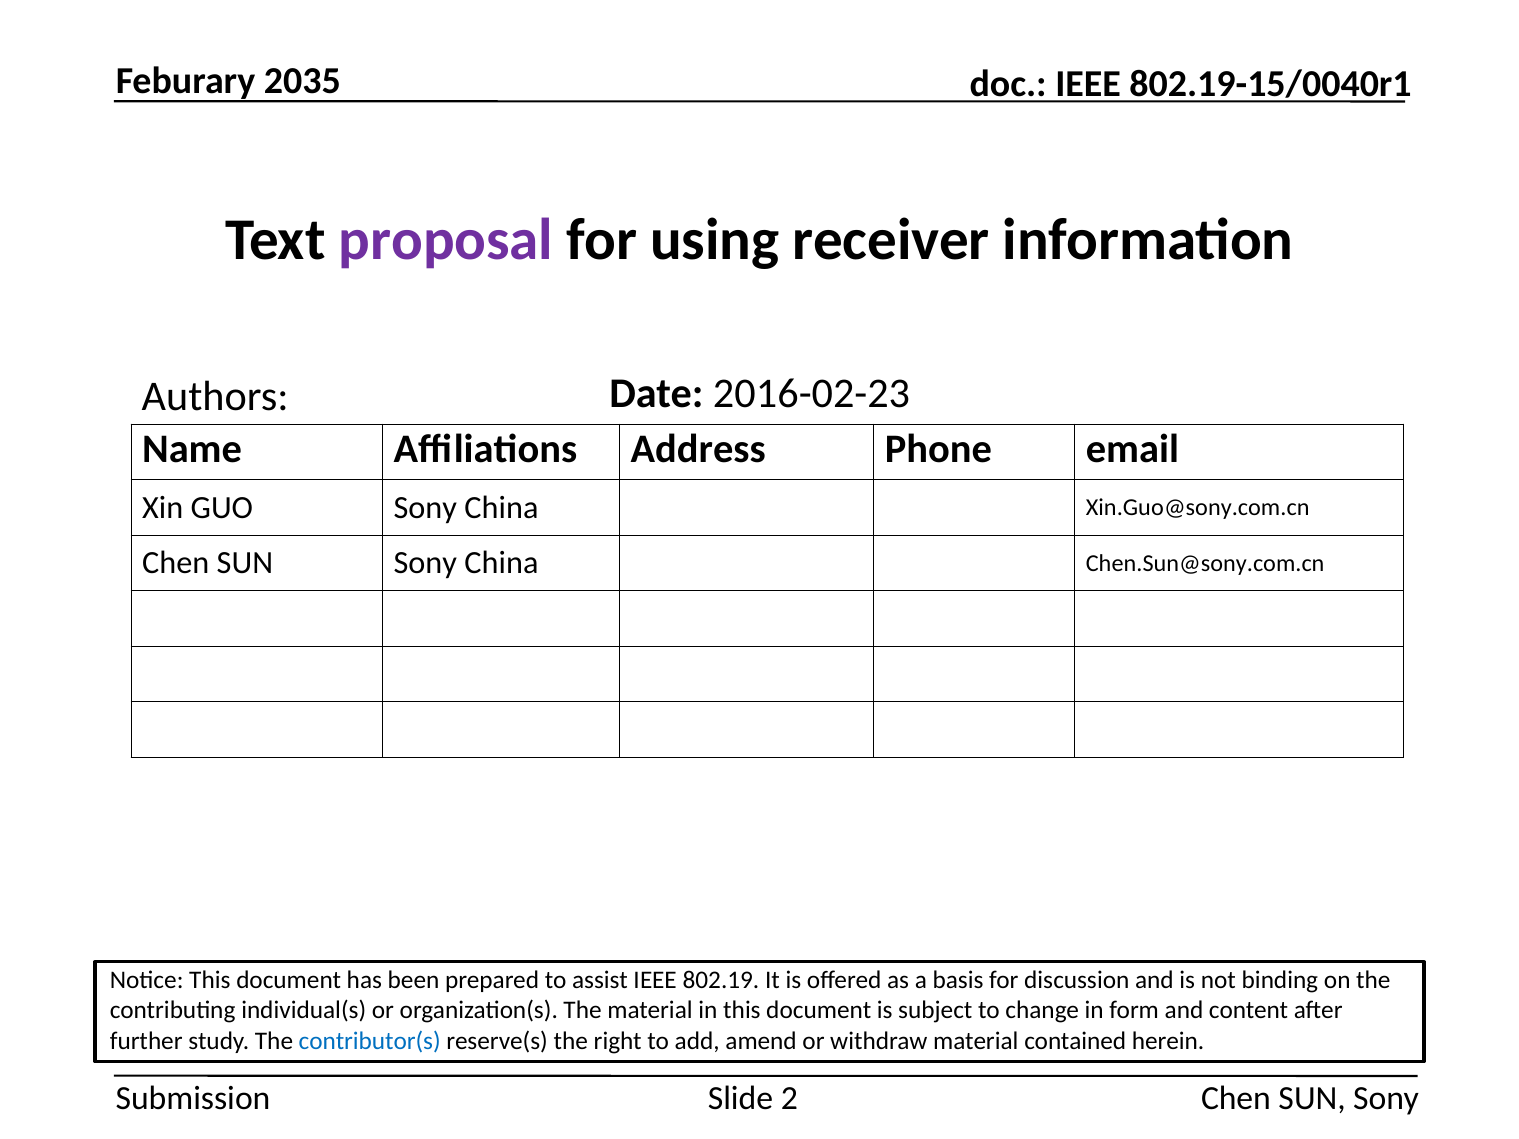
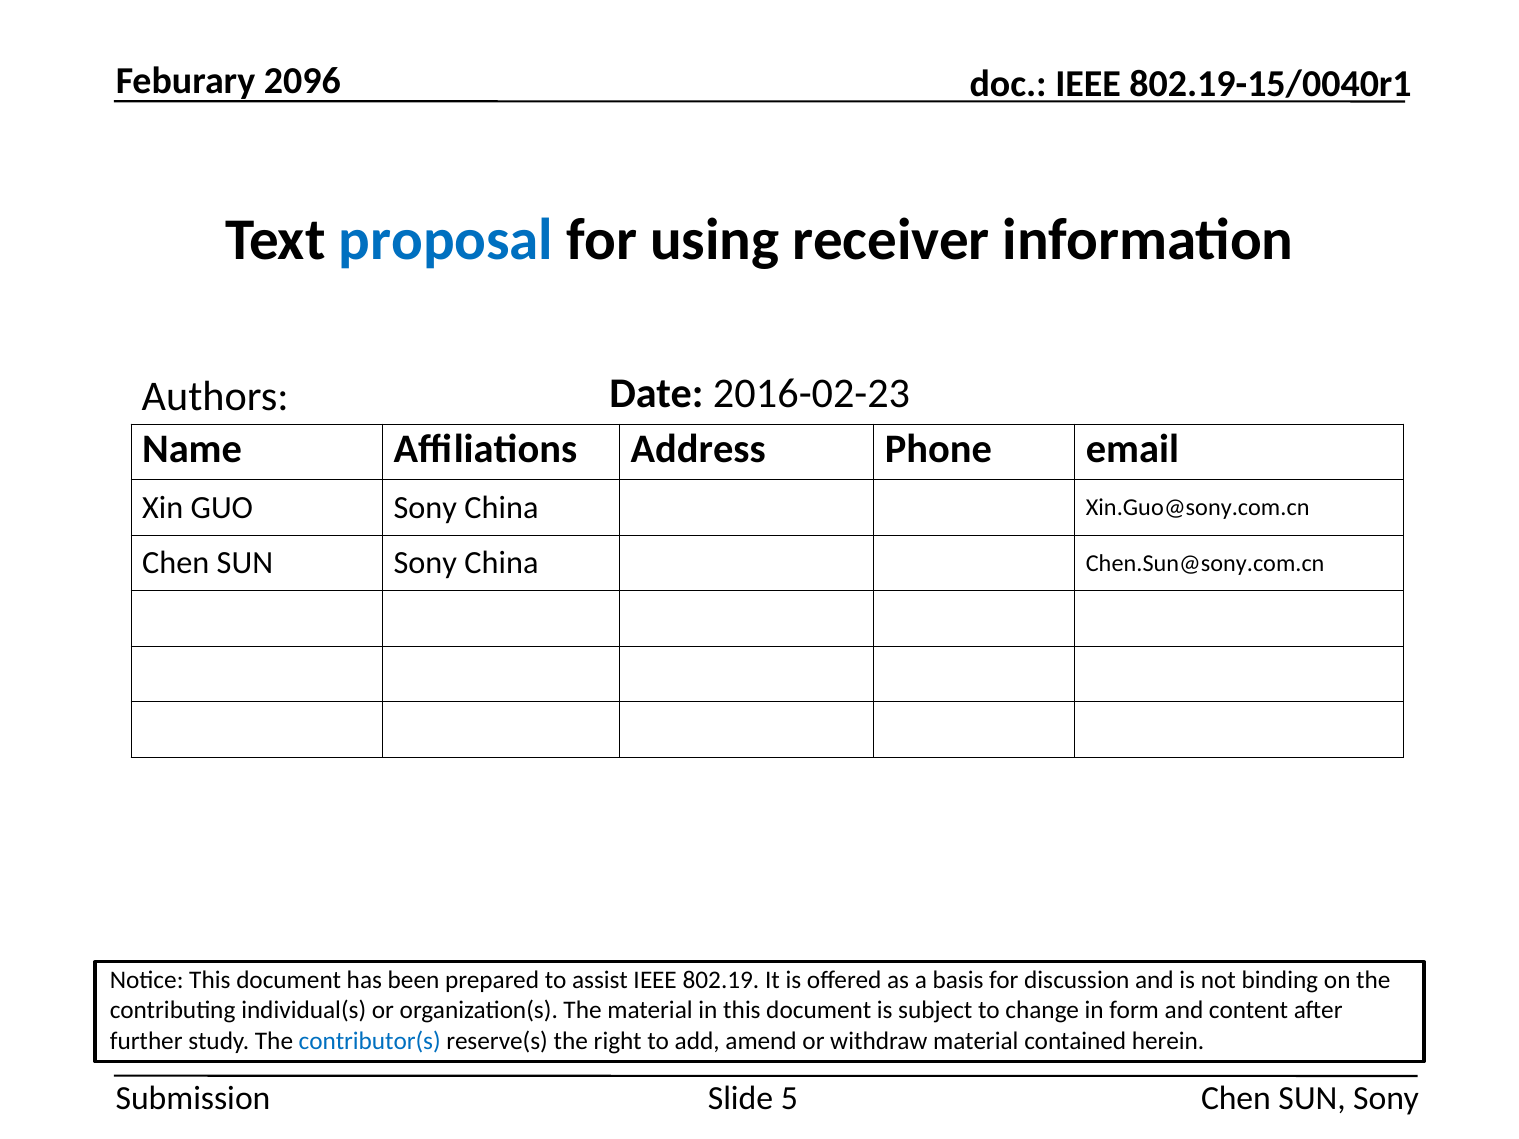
2035: 2035 -> 2096
proposal colour: purple -> blue
2: 2 -> 5
